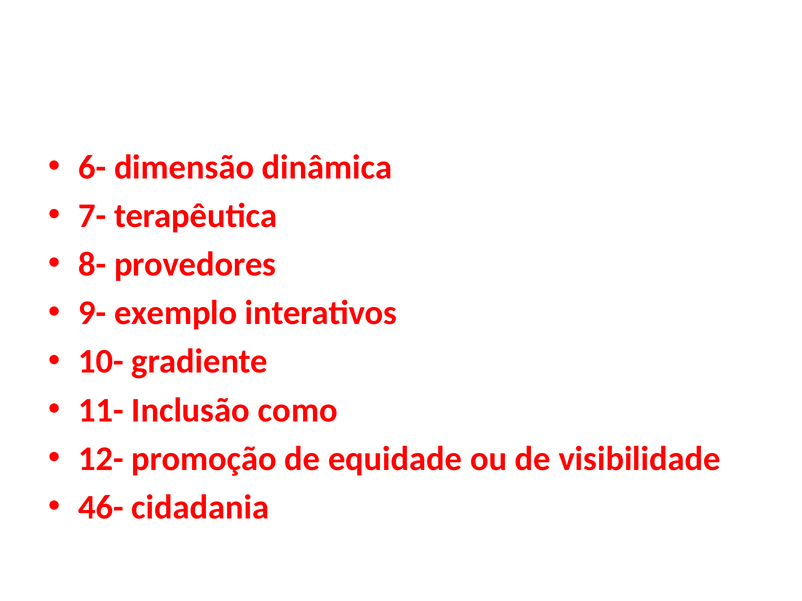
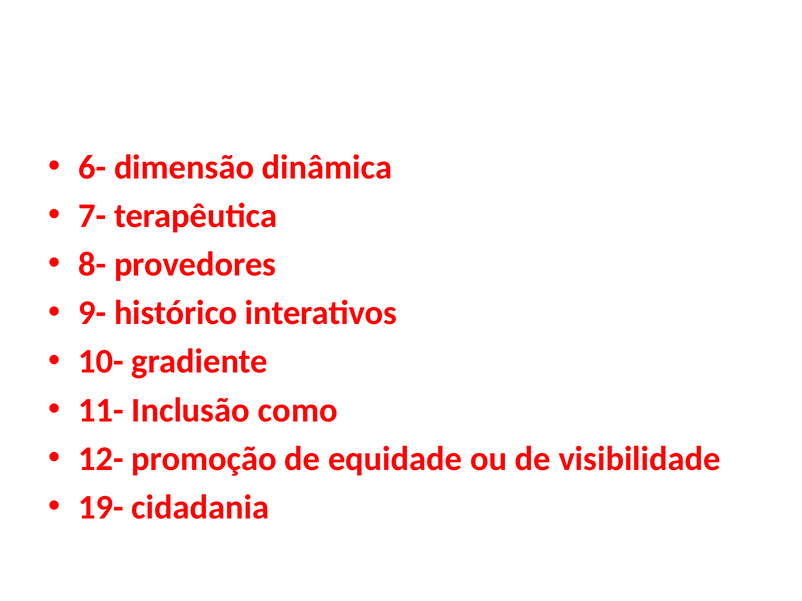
exemplo: exemplo -> histórico
46-: 46- -> 19-
